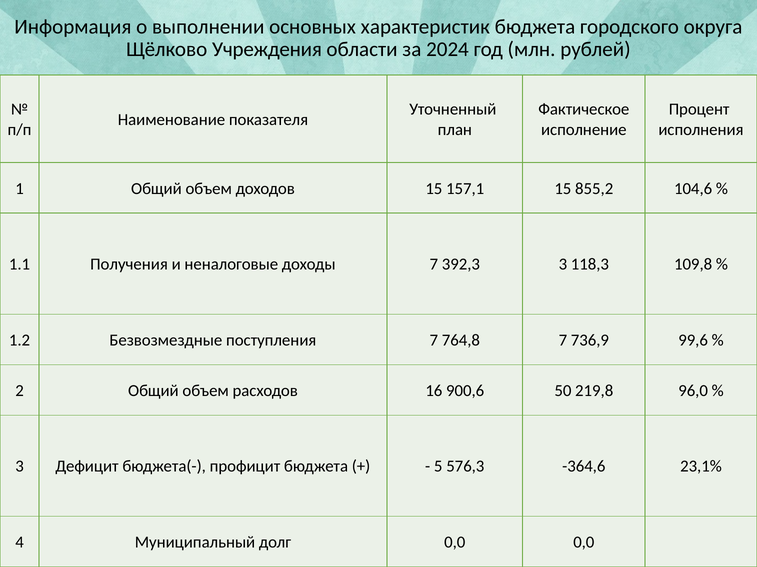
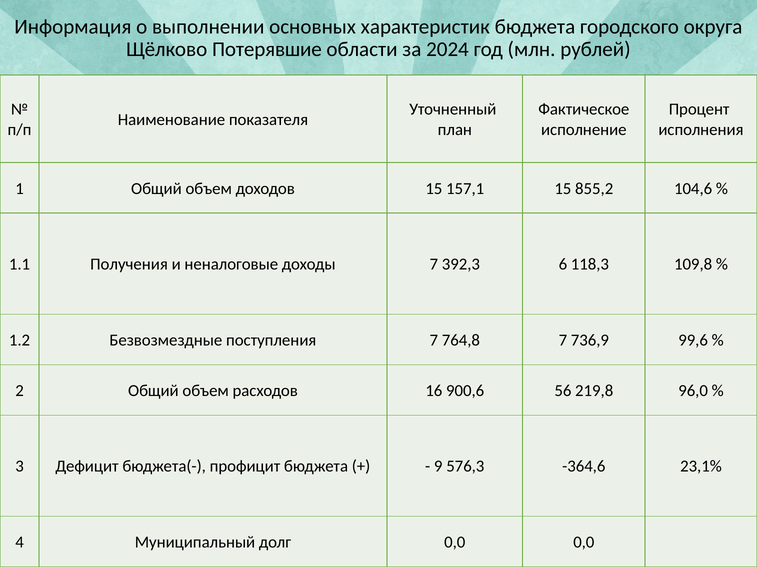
Учреждения: Учреждения -> Потерявшие
392,3 3: 3 -> 6
50: 50 -> 56
5: 5 -> 9
